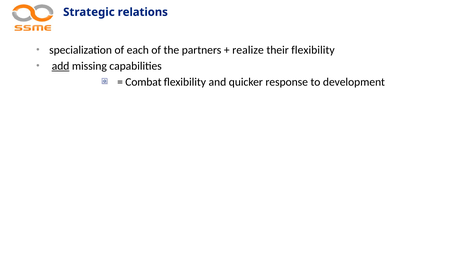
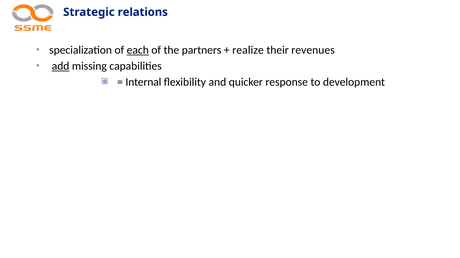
each underline: none -> present
their flexibility: flexibility -> revenues
Combat: Combat -> Internal
